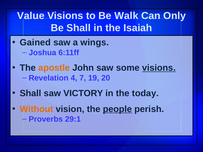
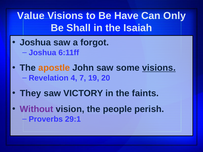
Walk: Walk -> Have
Gained at (35, 43): Gained -> Joshua
wings: wings -> forgot
Shall at (31, 93): Shall -> They
today: today -> faints
Without colour: orange -> purple
people underline: present -> none
